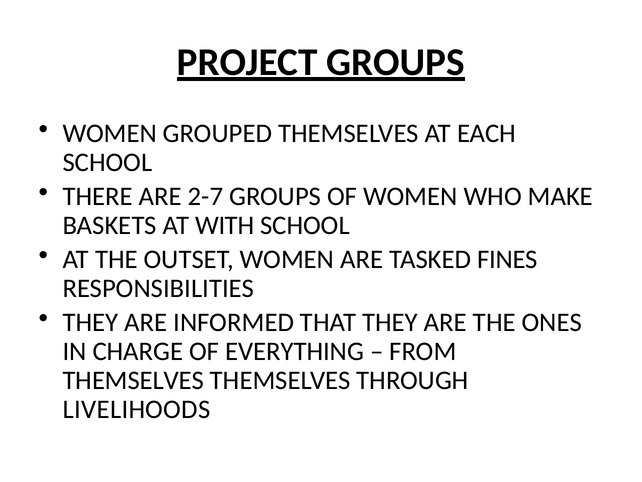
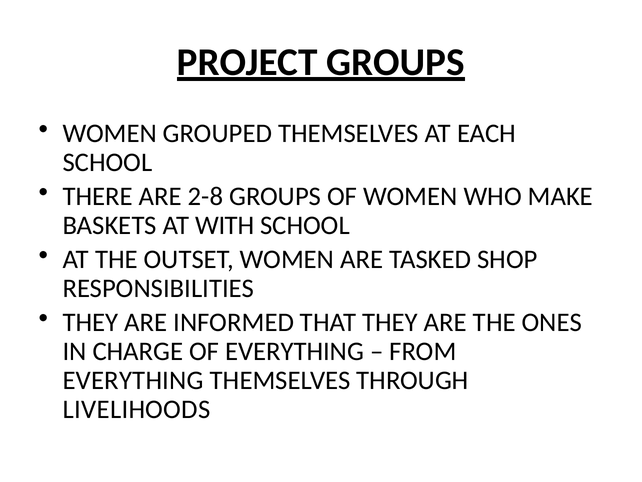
2-7: 2-7 -> 2-8
FINES: FINES -> SHOP
THEMSELVES at (133, 380): THEMSELVES -> EVERYTHING
